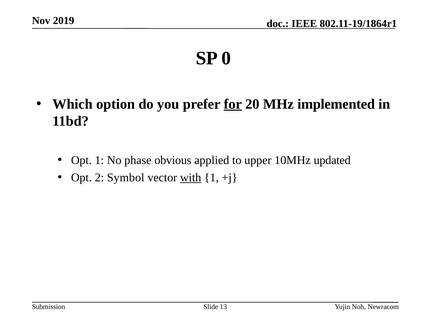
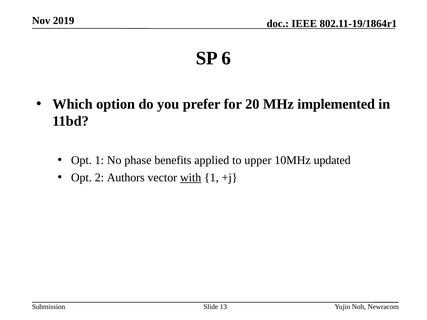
0: 0 -> 6
for underline: present -> none
obvious: obvious -> benefits
Symbol: Symbol -> Authors
